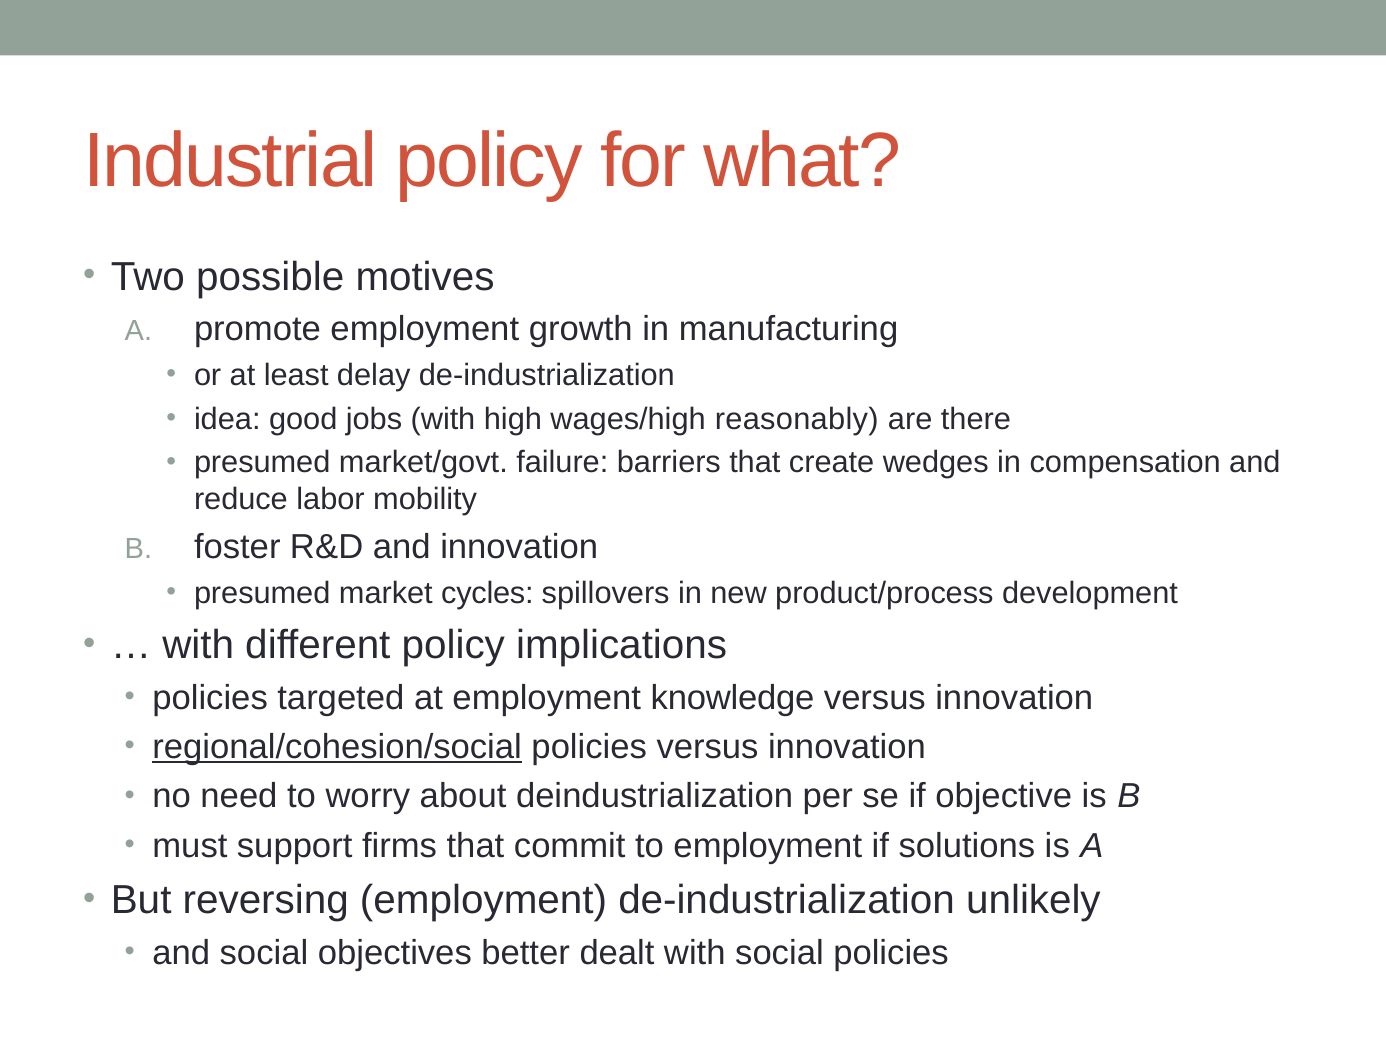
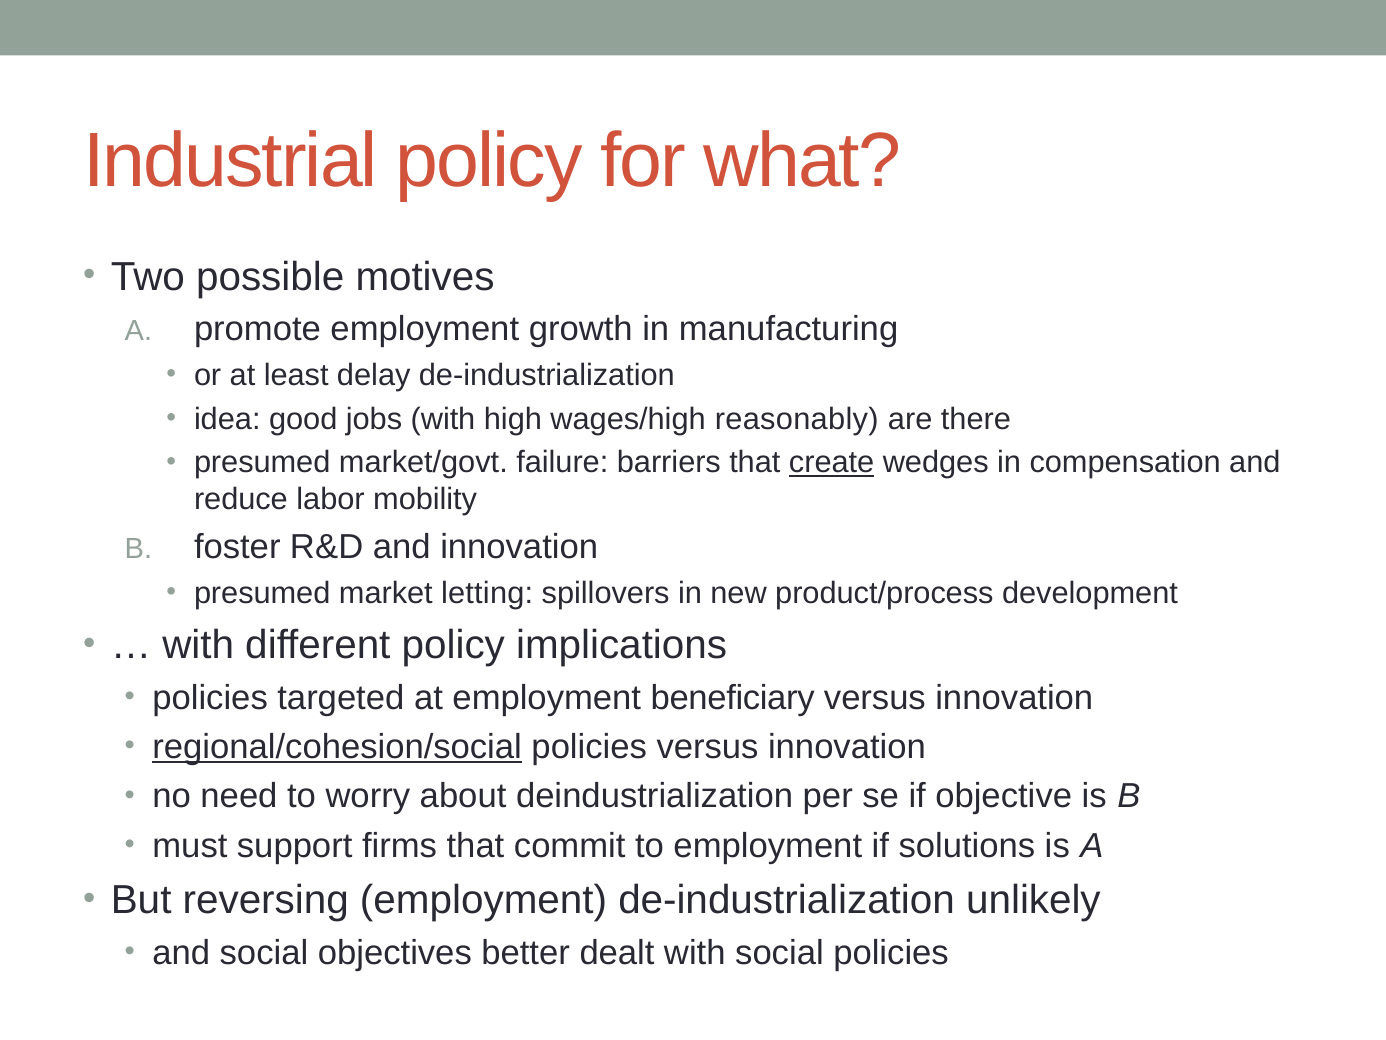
create underline: none -> present
cycles: cycles -> letting
knowledge: knowledge -> beneficiary
